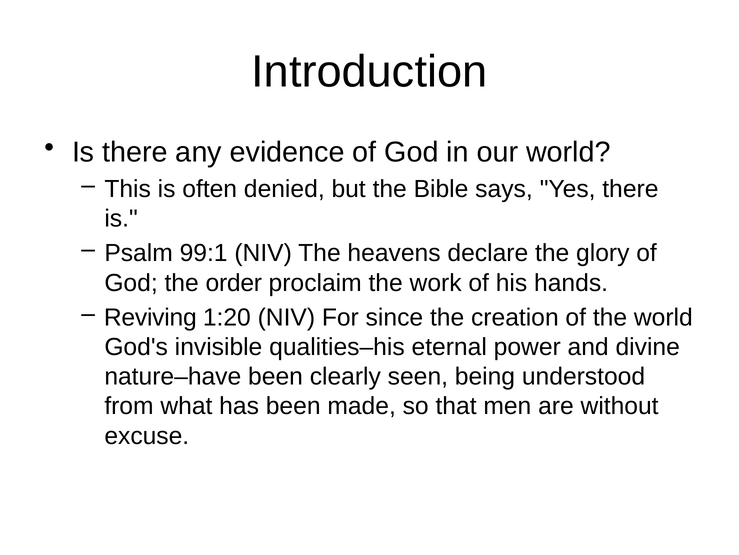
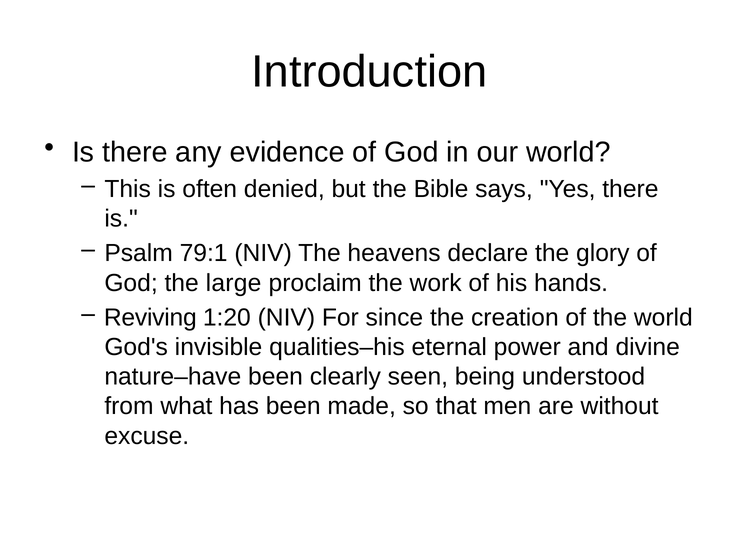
99:1: 99:1 -> 79:1
order: order -> large
